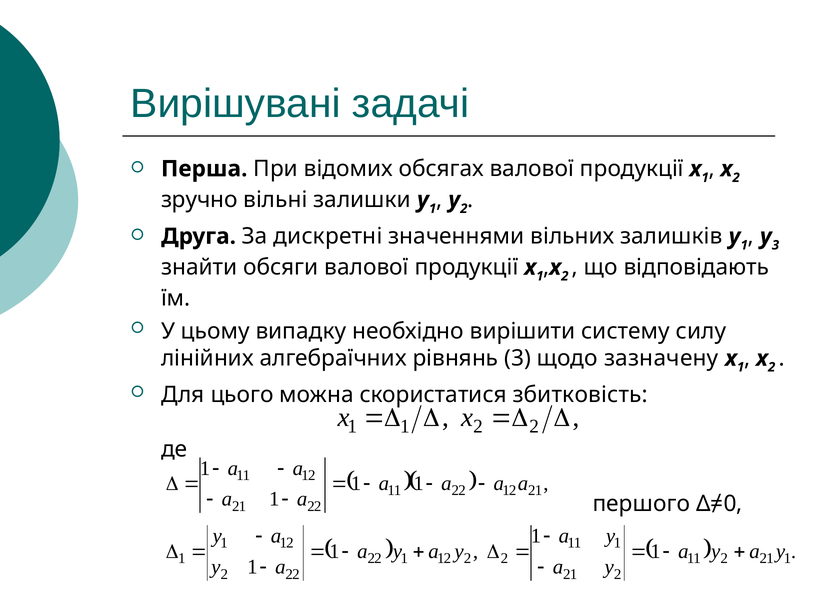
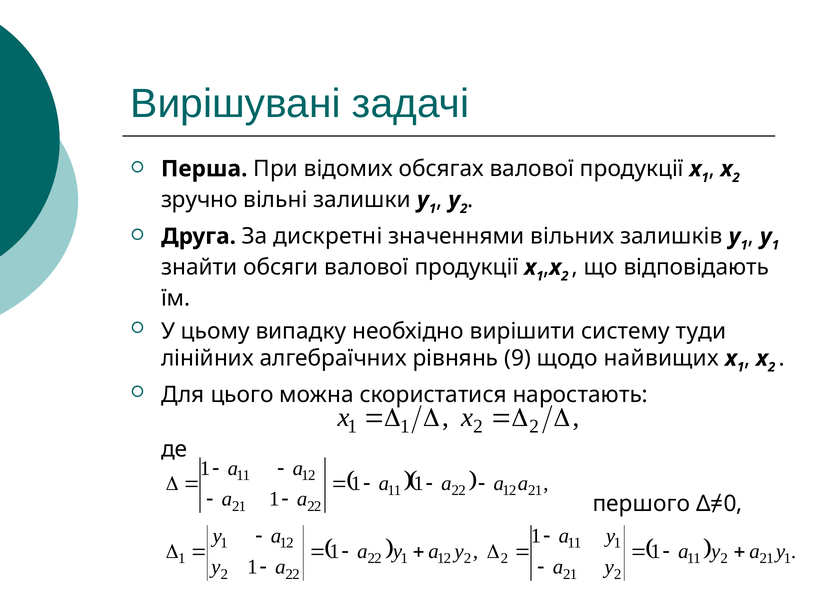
3 at (775, 245): 3 -> 1
силу: силу -> туди
рівнянь 3: 3 -> 9
зазначену: зазначену -> найвищих
збитковість: збитковість -> наростають
